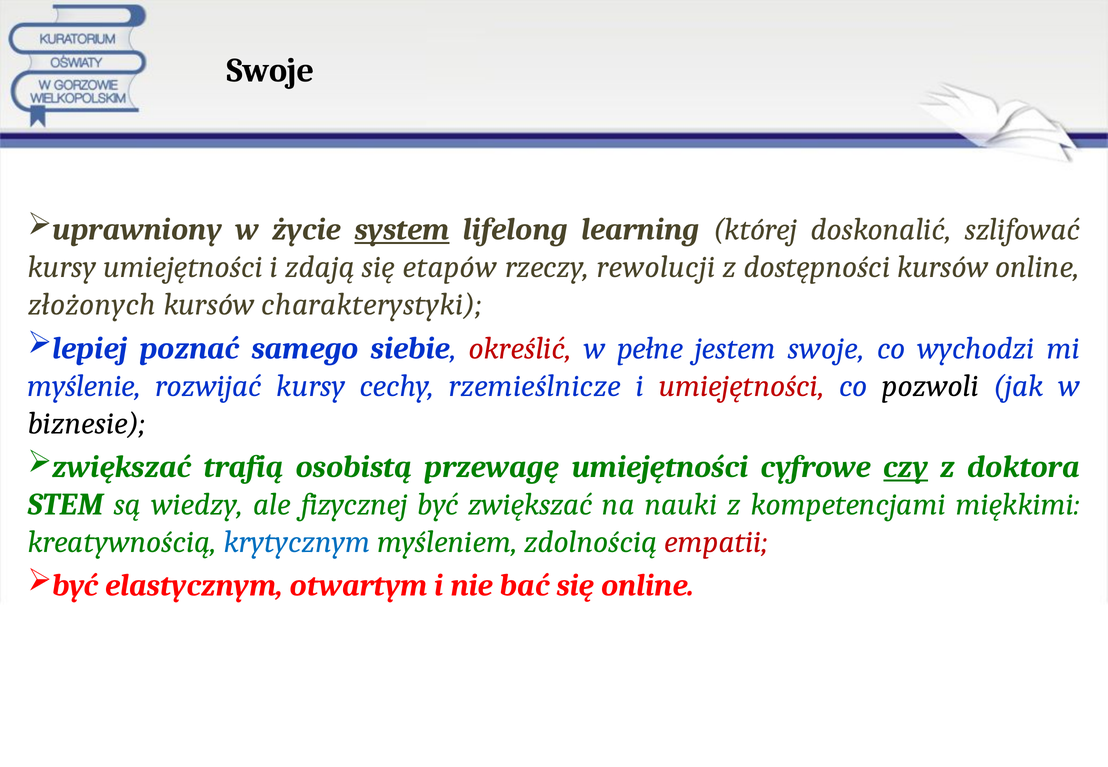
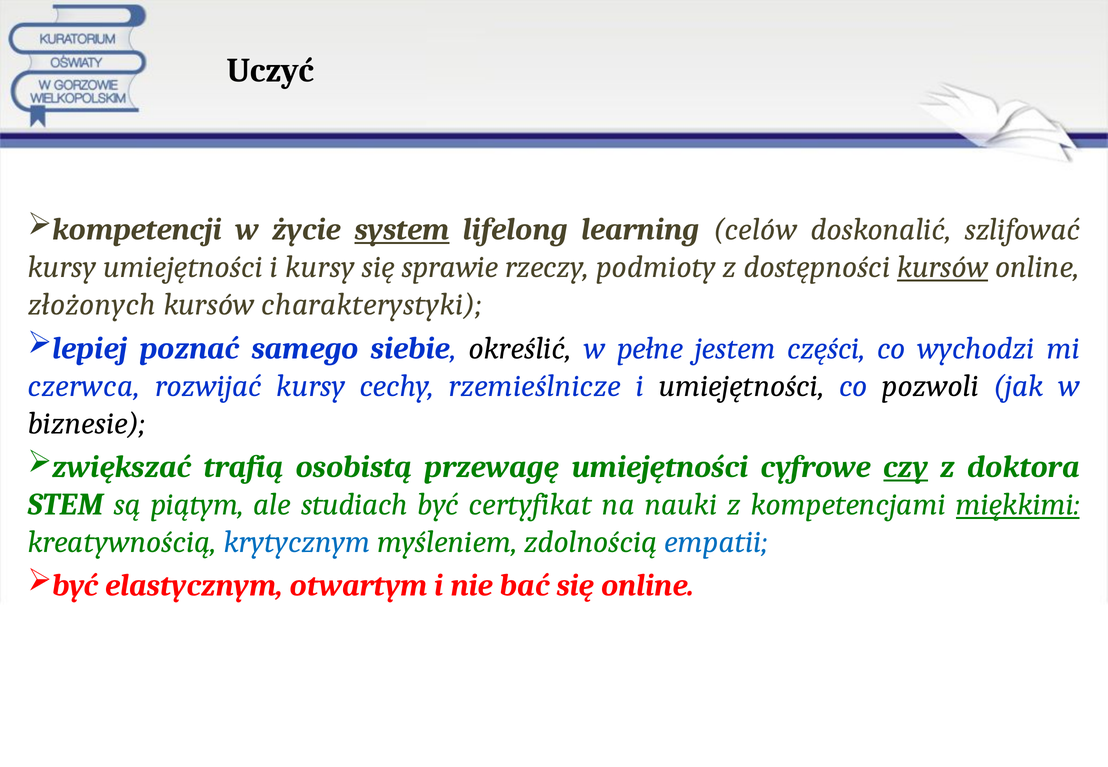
Swoje at (271, 70): Swoje -> Uczyć
uprawniony: uprawniony -> kompetencji
której: której -> celów
i zdają: zdają -> kursy
etapów: etapów -> sprawie
rewolucji: rewolucji -> podmioty
kursów at (943, 267) underline: none -> present
określić colour: red -> black
jestem swoje: swoje -> części
myślenie: myślenie -> czerwca
umiejętności at (742, 386) colour: red -> black
wiedzy: wiedzy -> piątym
fizycznej: fizycznej -> studiach
być zwiększać: zwiększać -> certyfikat
miękkimi underline: none -> present
empatii colour: red -> blue
